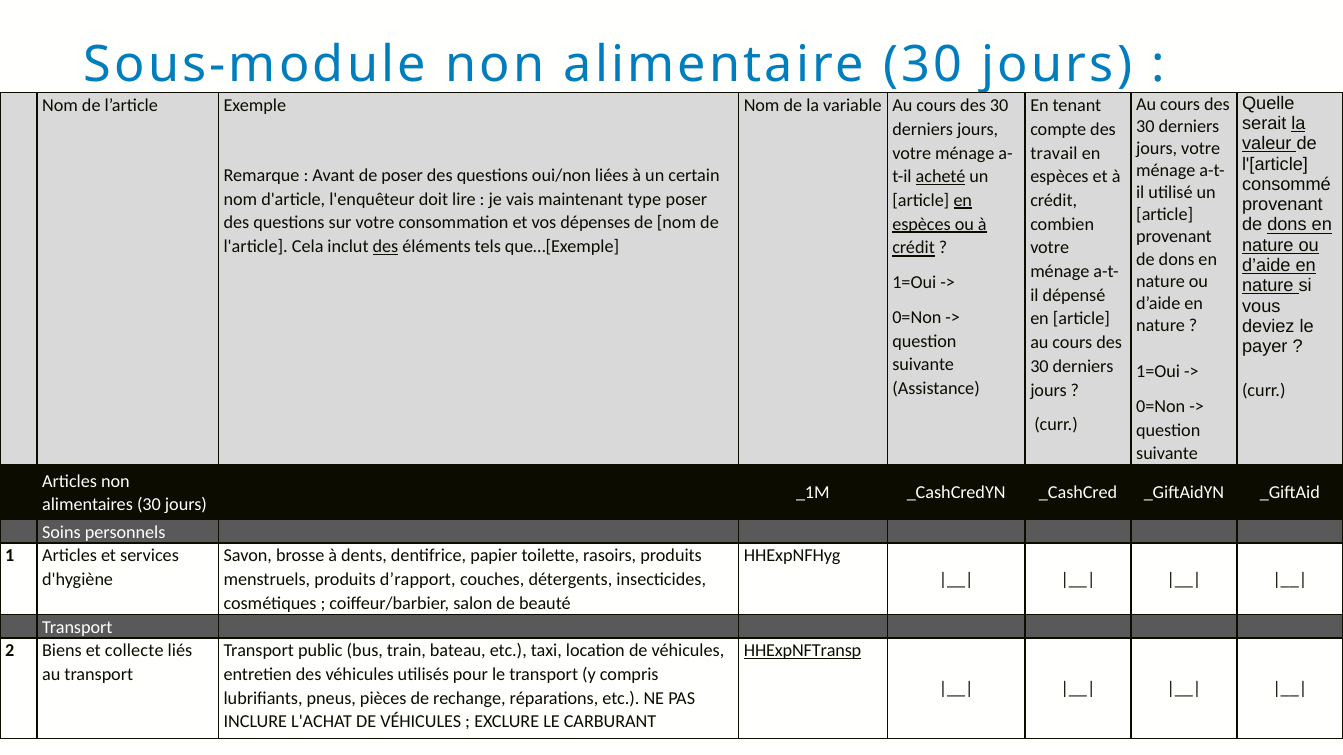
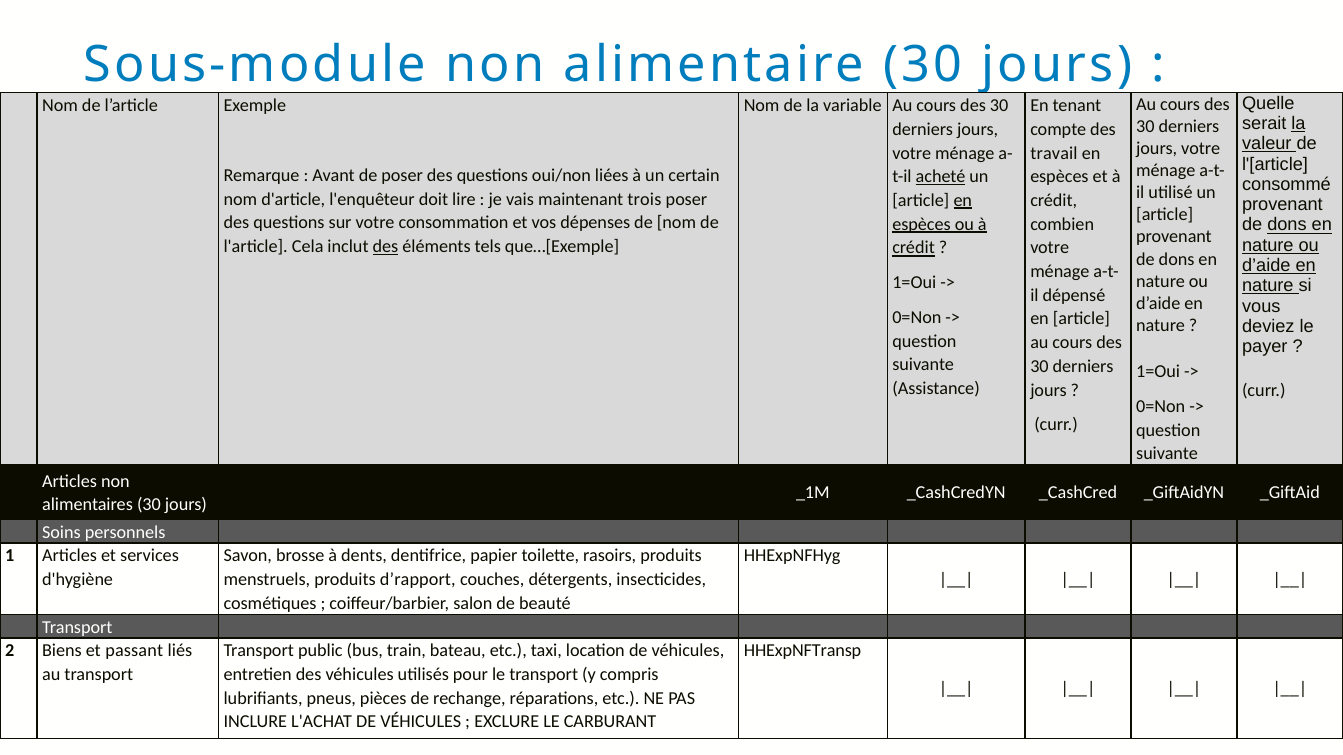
type: type -> trois
collecte: collecte -> passant
HHExpNFTransp underline: present -> none
